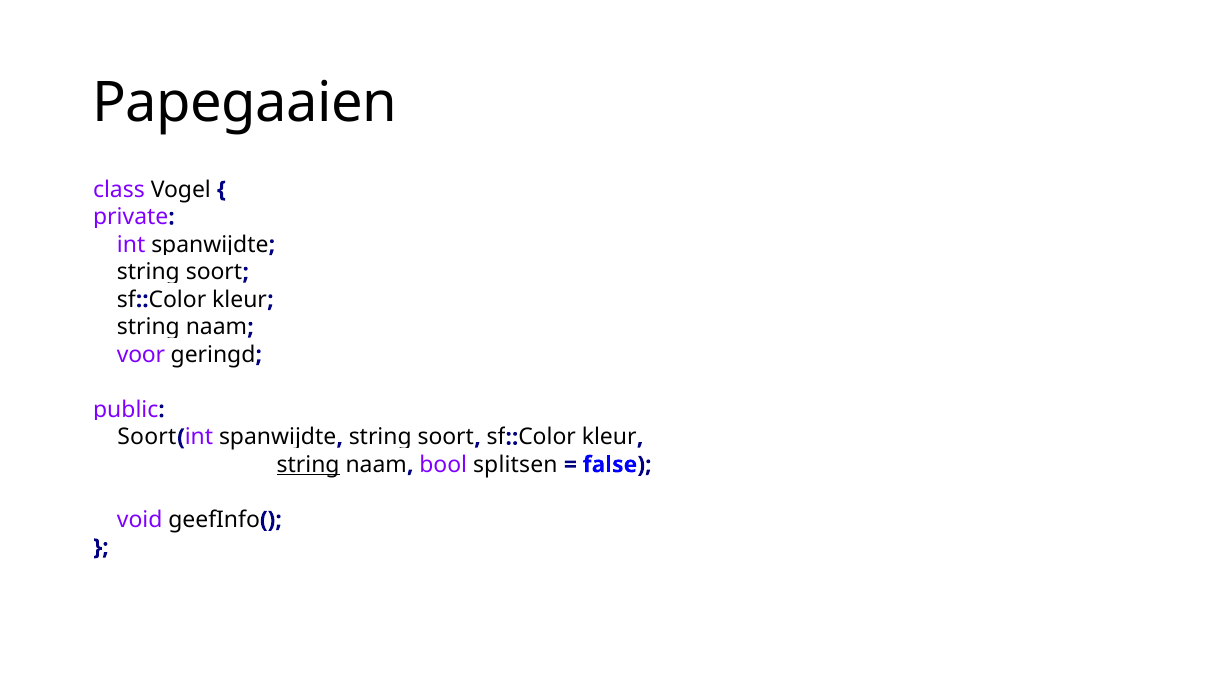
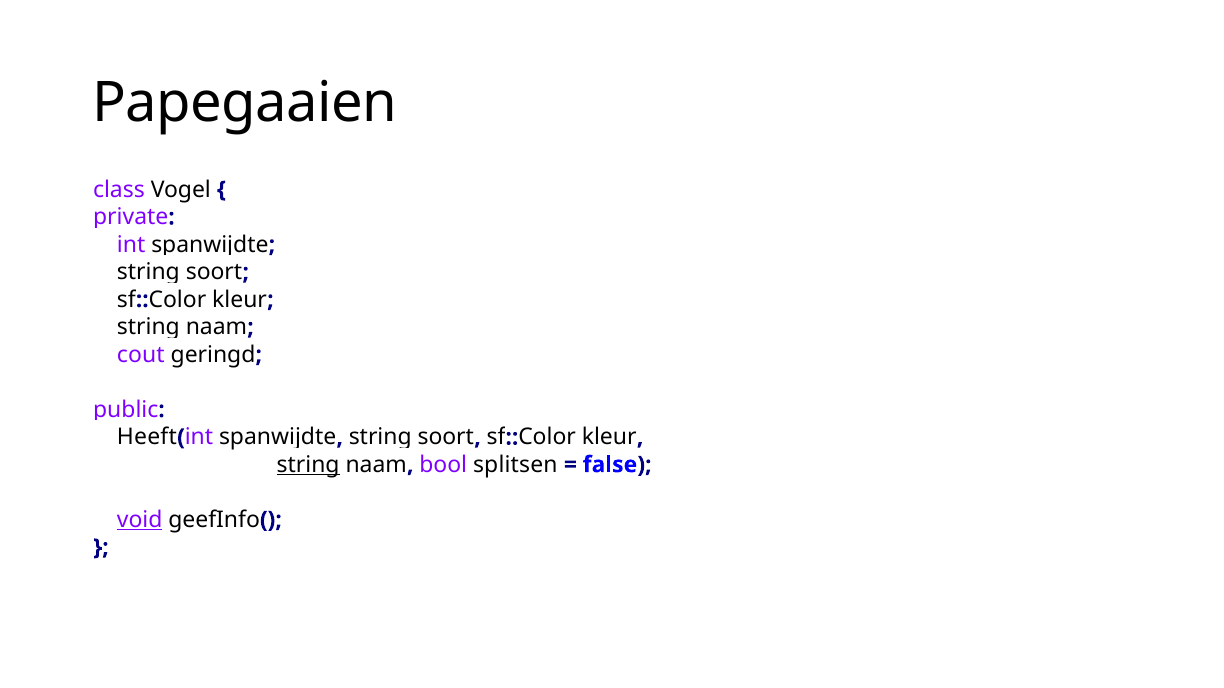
voor: voor -> cout
Soort at (147, 437): Soort -> Heeft
void underline: none -> present
